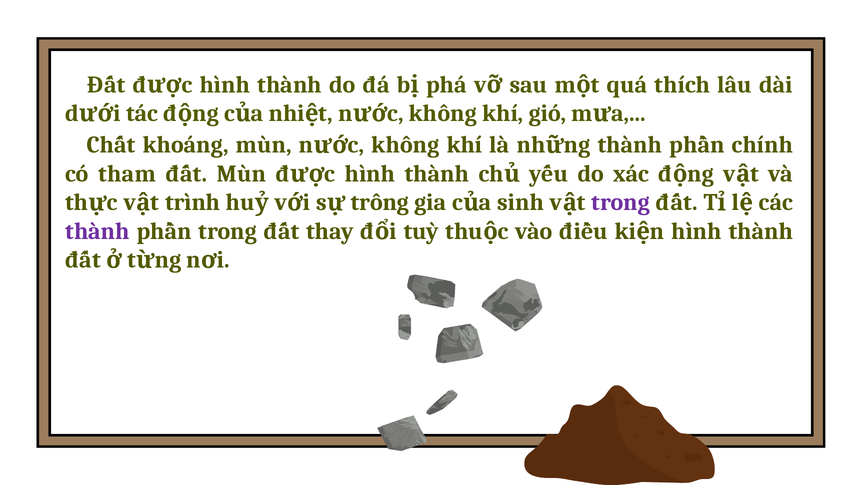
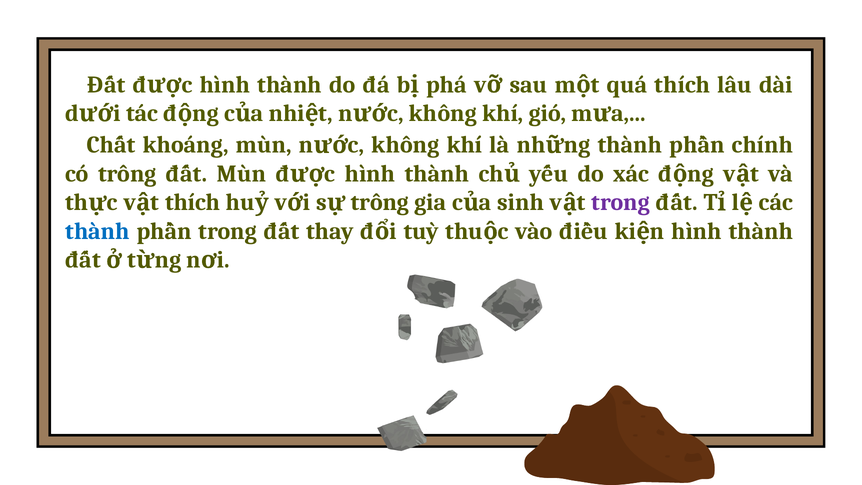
có tham: tham -> trồng
trình at (193, 203): trình -> thích
thành at (97, 231) colour: purple -> blue
